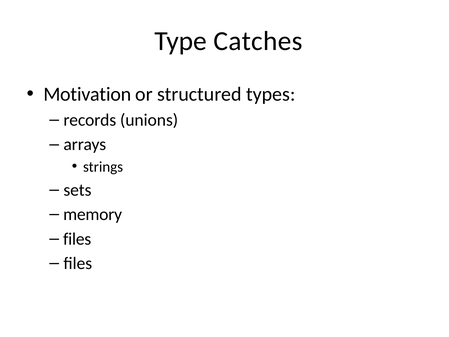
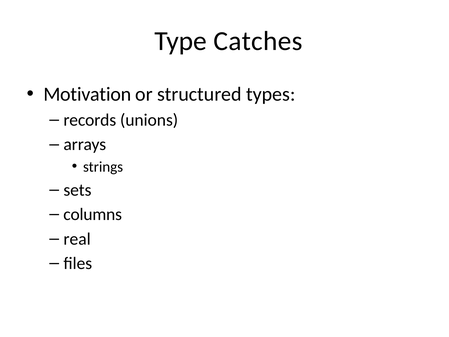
memory: memory -> columns
files at (77, 239): files -> real
